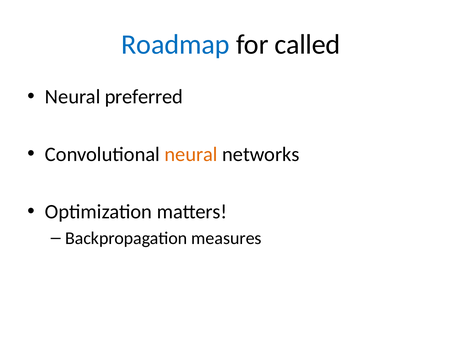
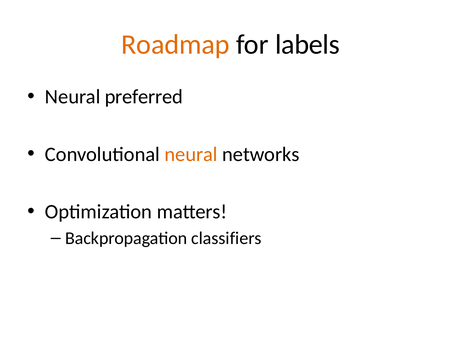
Roadmap colour: blue -> orange
called: called -> labels
measures: measures -> classifiers
